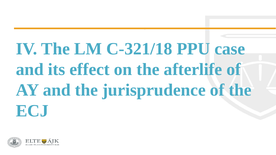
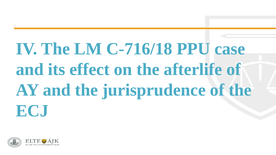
C‑321/18: C‑321/18 -> C‑716/18
